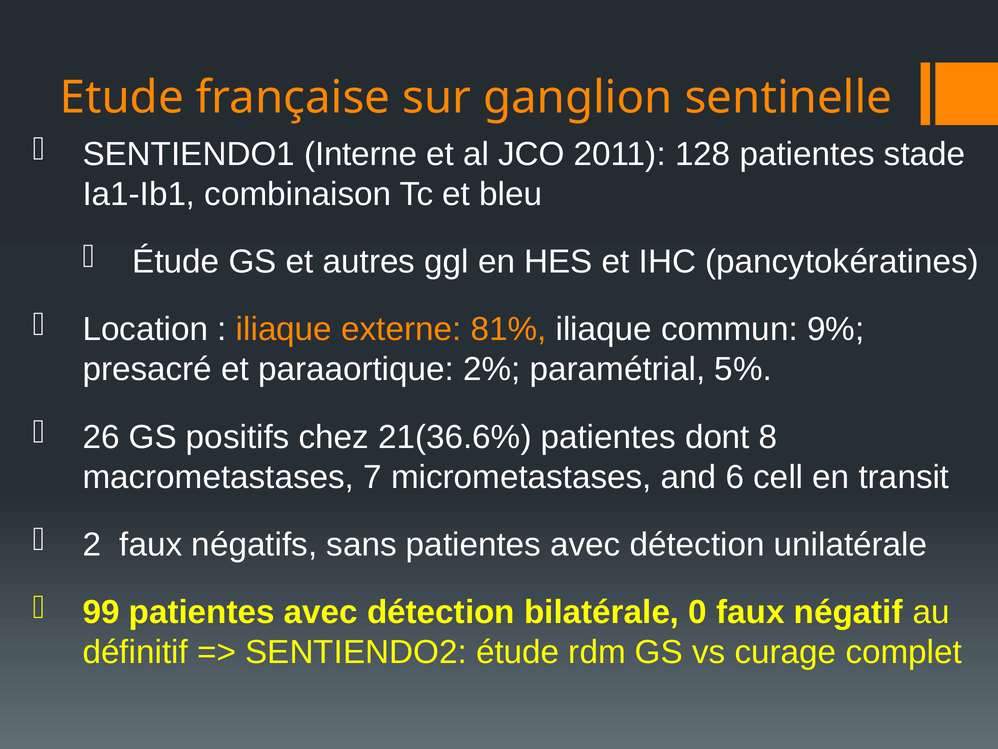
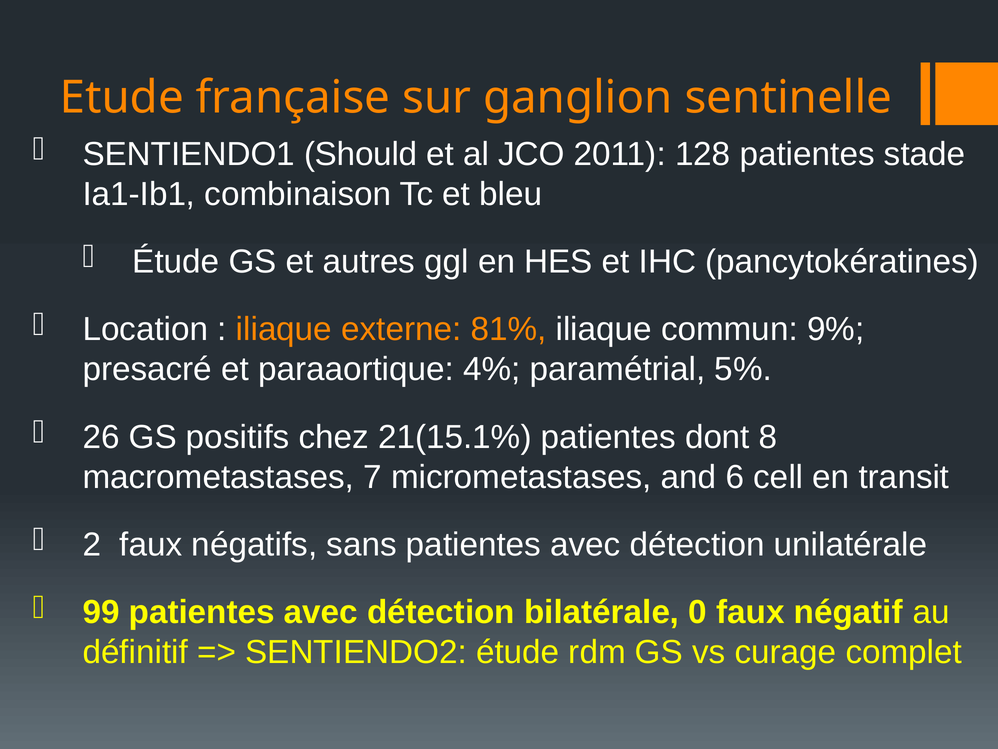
Interne: Interne -> Should
2%: 2% -> 4%
21(36.6%: 21(36.6% -> 21(15.1%
